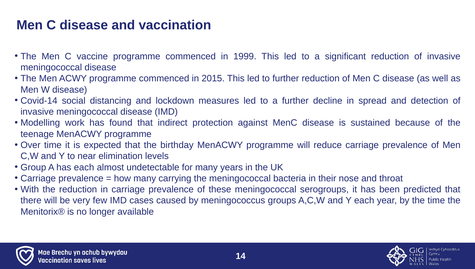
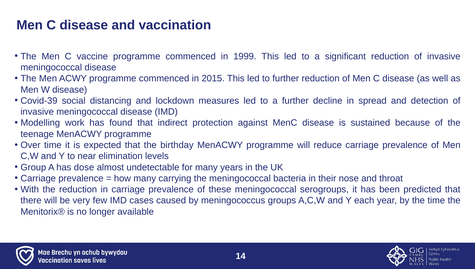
Covid-14: Covid-14 -> Covid-39
has each: each -> dose
